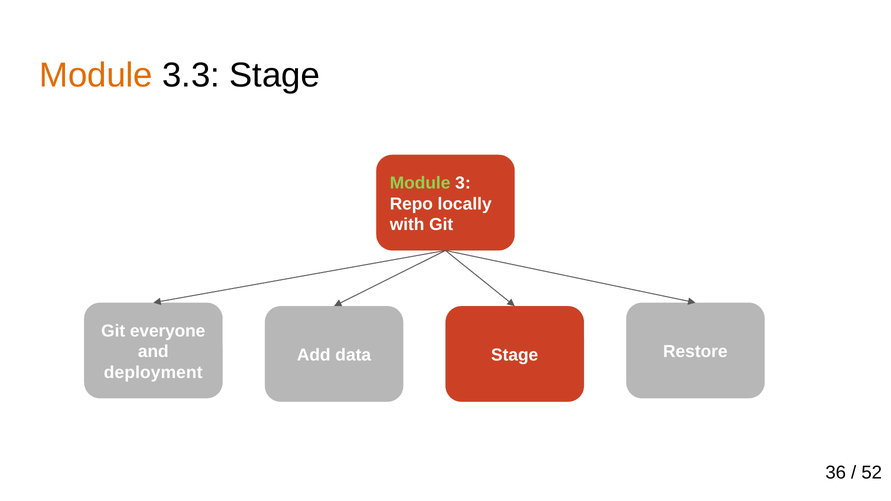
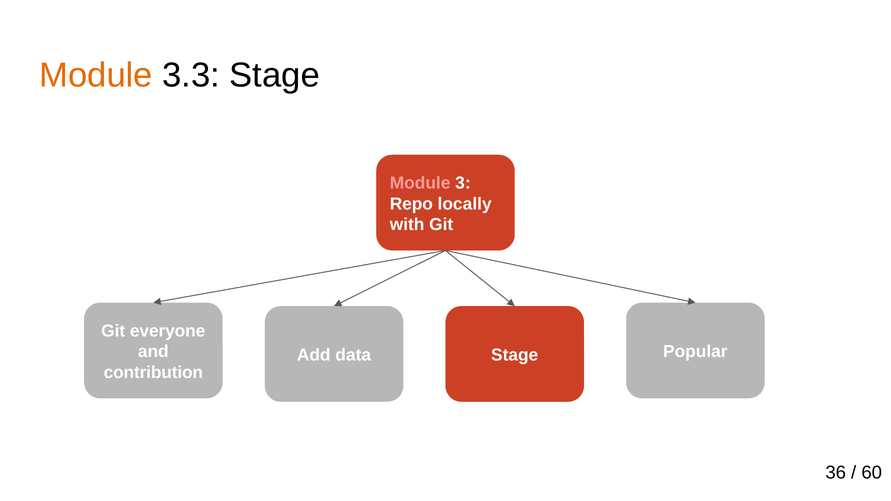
Module at (420, 183) colour: light green -> pink
Restore: Restore -> Popular
deployment: deployment -> contribution
52: 52 -> 60
